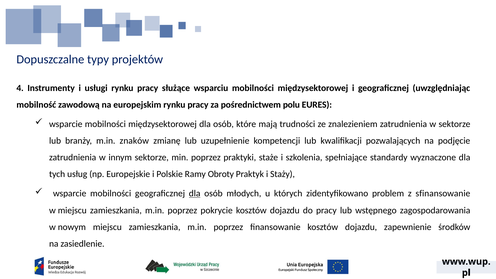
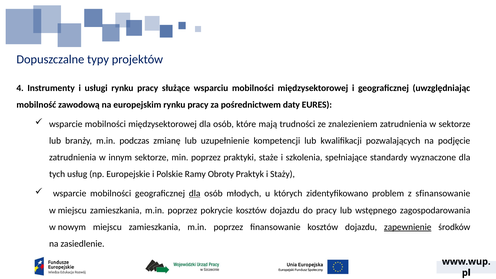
polu: polu -> daty
znaków: znaków -> podczas
zapewnienie underline: none -> present
